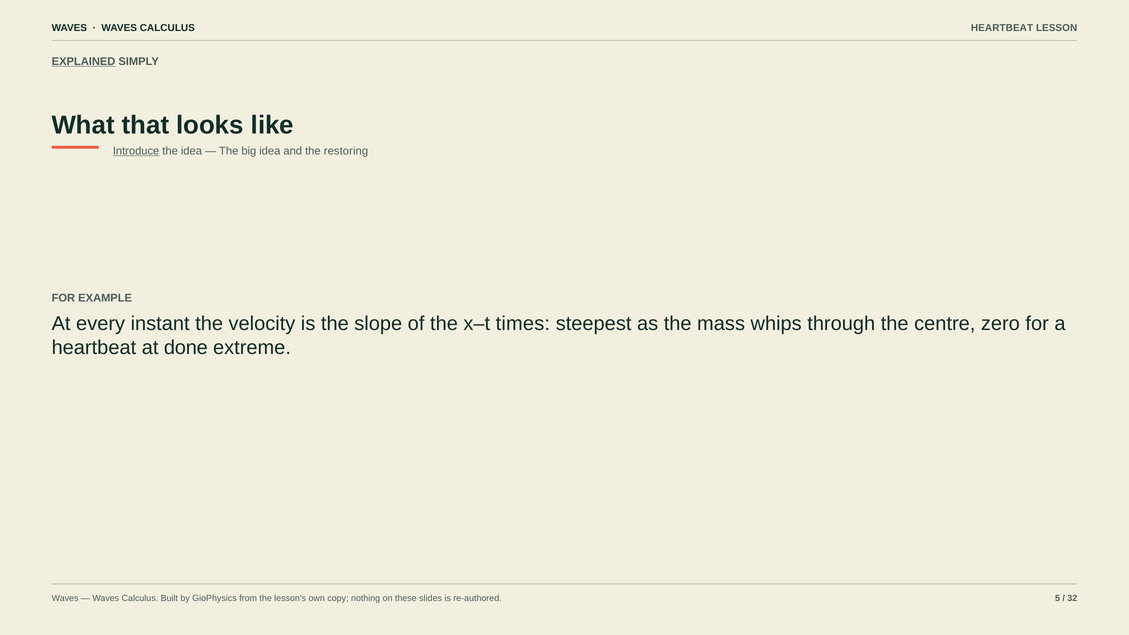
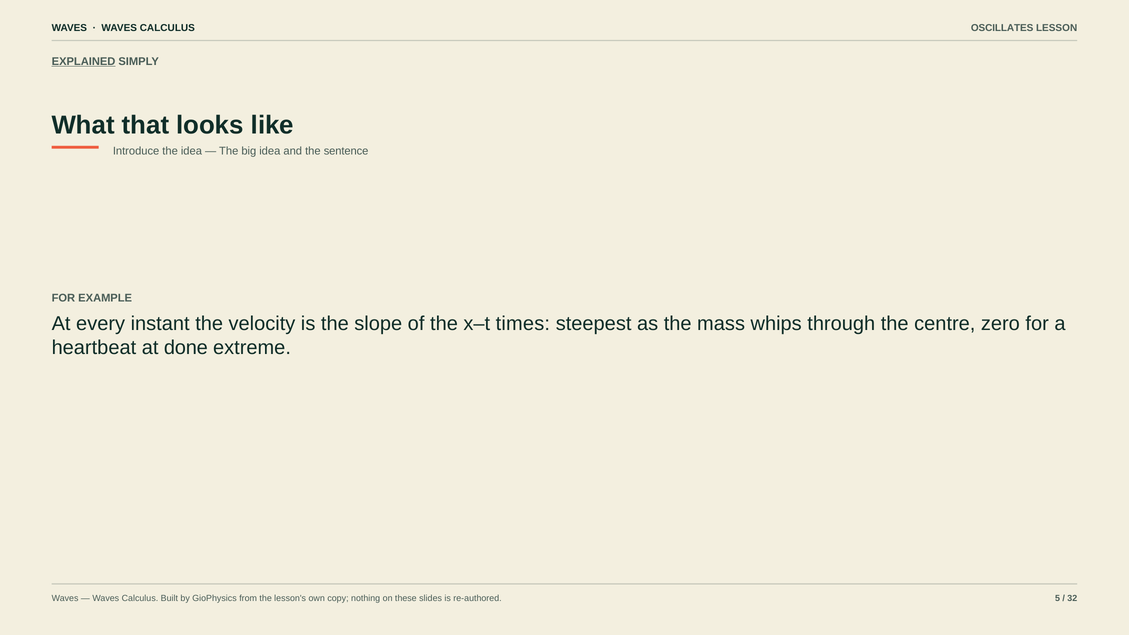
CALCULUS HEARTBEAT: HEARTBEAT -> OSCILLATES
Introduce underline: present -> none
restoring: restoring -> sentence
